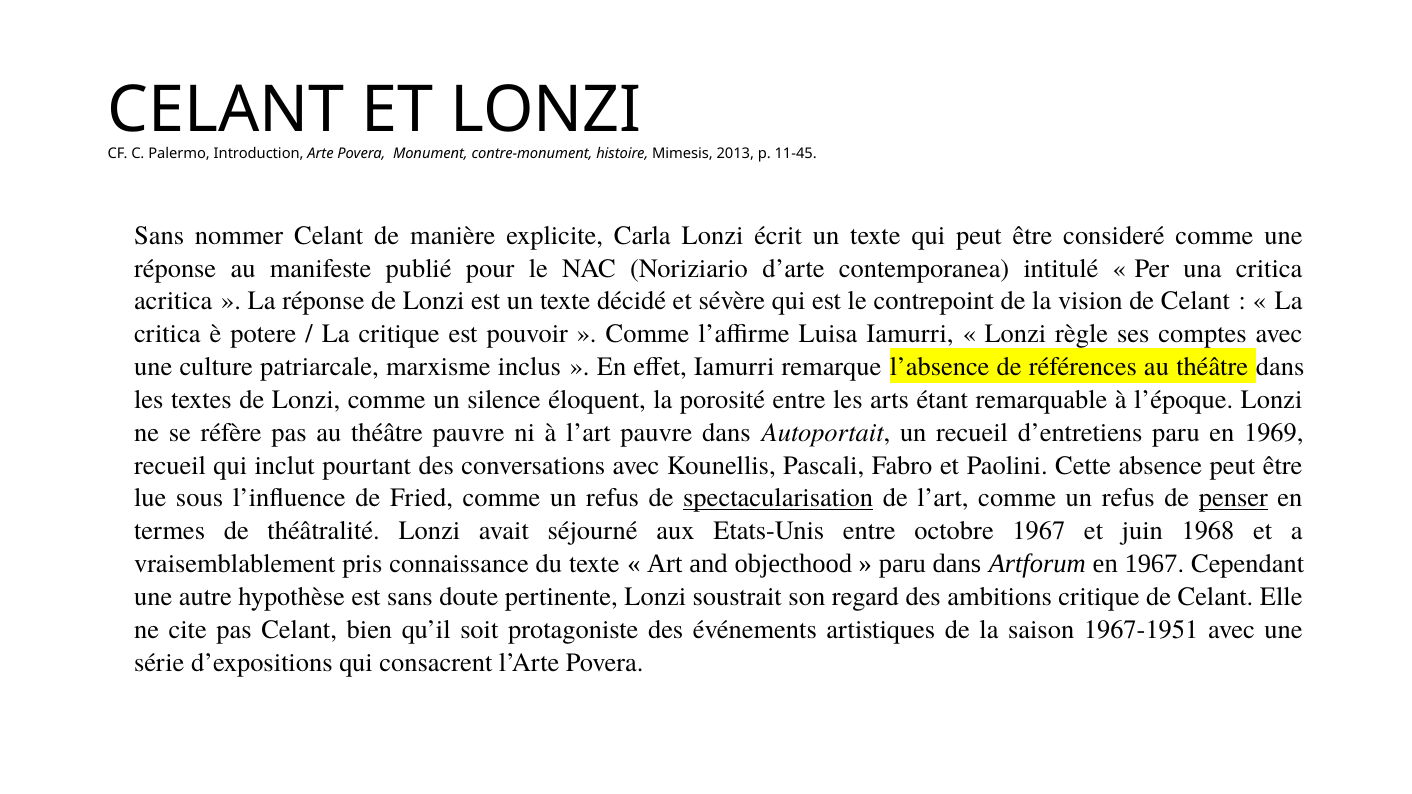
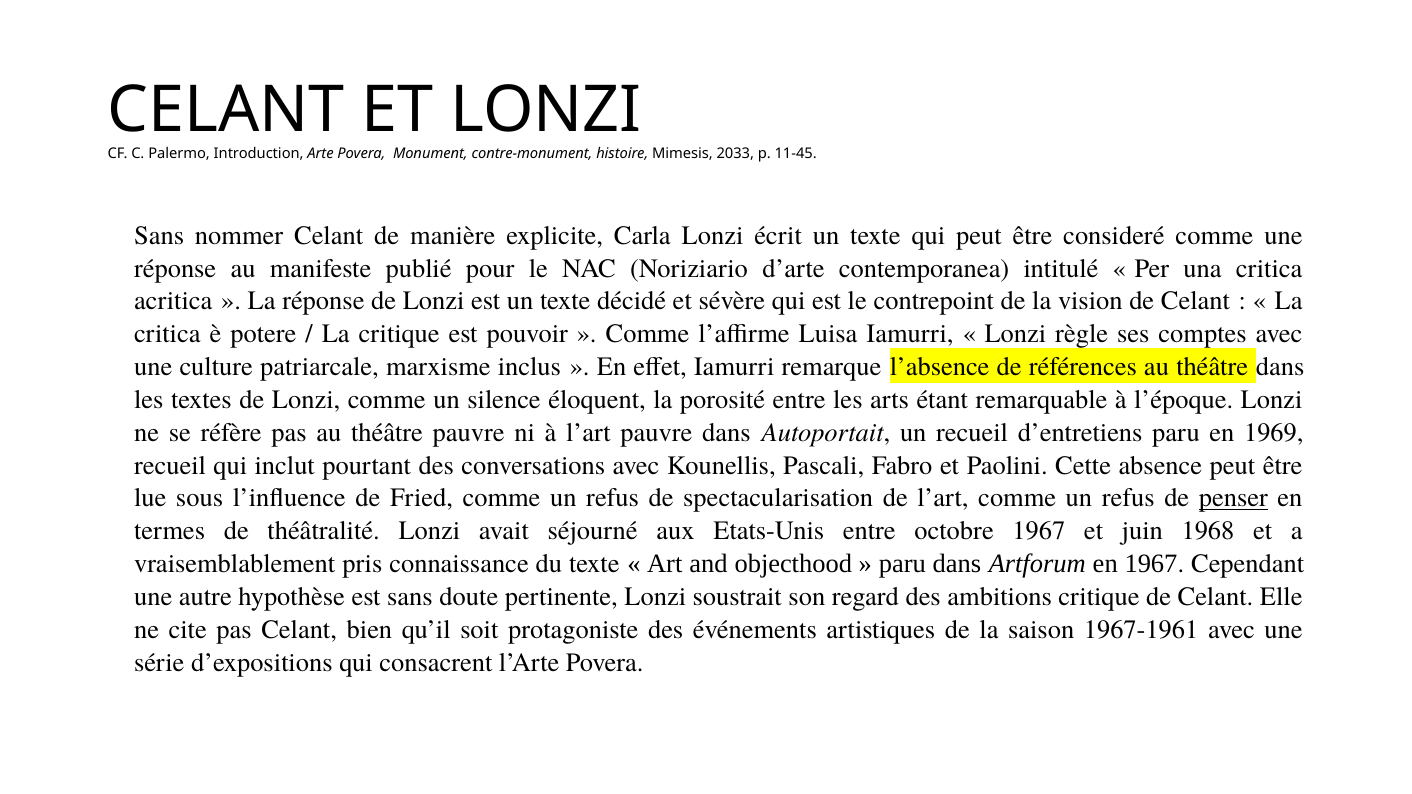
2013: 2013 -> 2033
spectacularisation underline: present -> none
1967-1951: 1967-1951 -> 1967-1961
